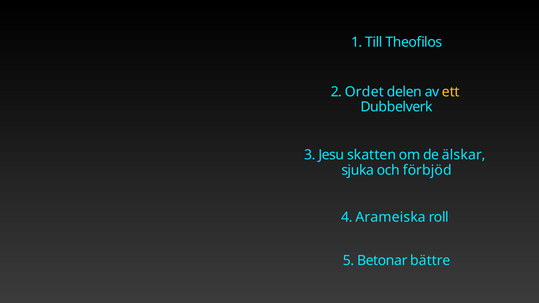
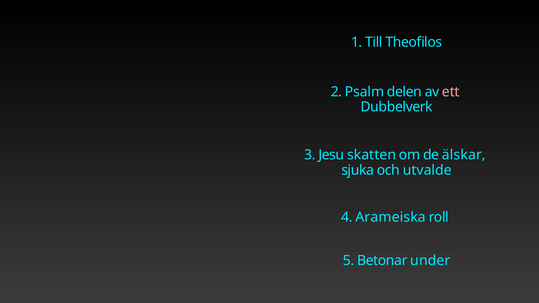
Ordet: Ordet -> Psalm
ett colour: yellow -> pink
förbjöd: förbjöd -> utvalde
bättre: bättre -> under
